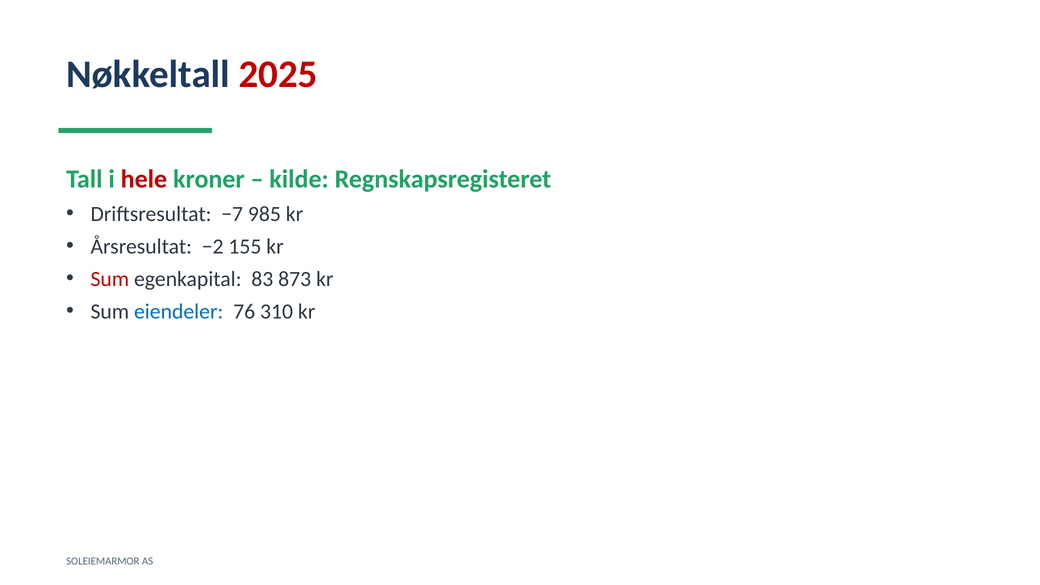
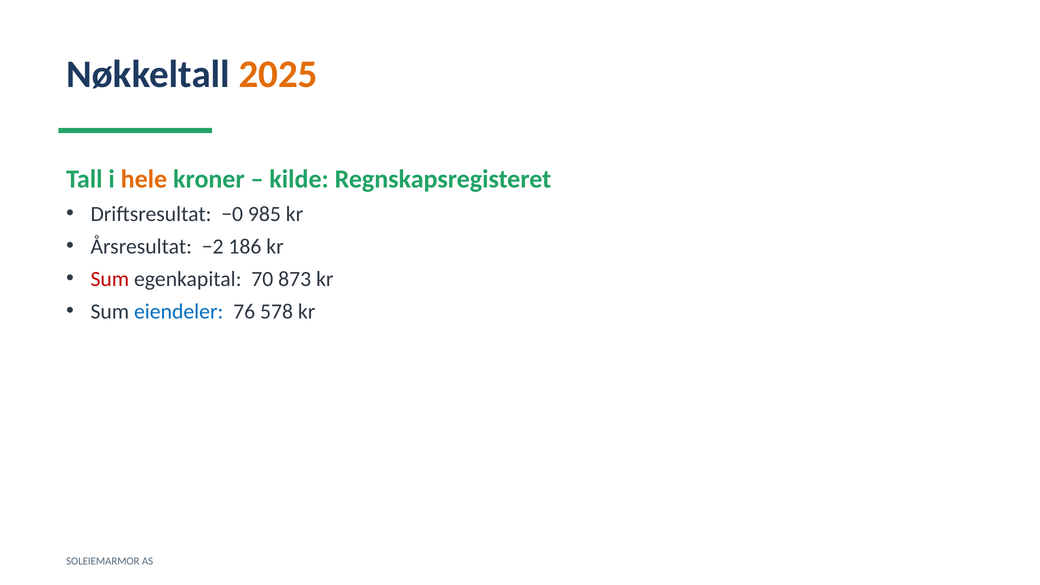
2025 colour: red -> orange
hele colour: red -> orange
−7: −7 -> −0
155: 155 -> 186
83: 83 -> 70
310: 310 -> 578
